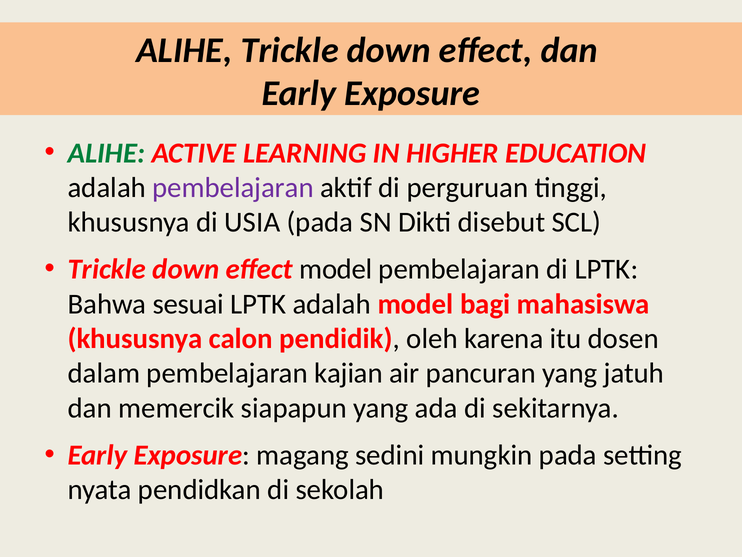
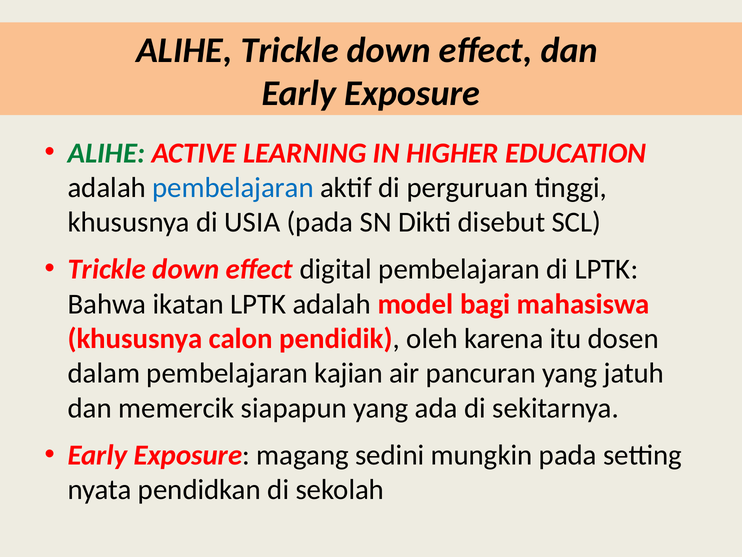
pembelajaran at (233, 188) colour: purple -> blue
effect model: model -> digital
sesuai: sesuai -> ikatan
